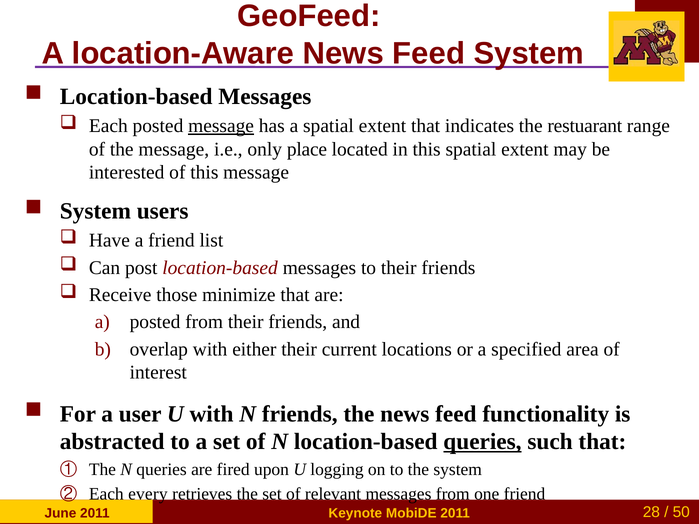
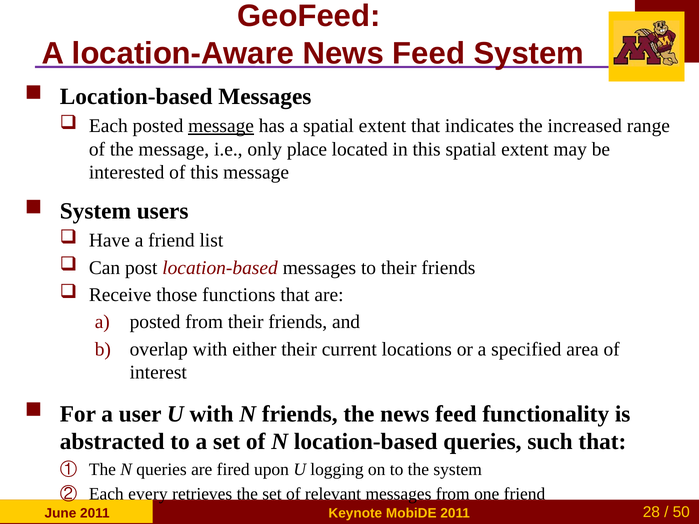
restuarant: restuarant -> increased
minimize: minimize -> functions
queries at (482, 442) underline: present -> none
